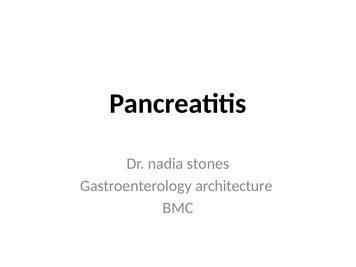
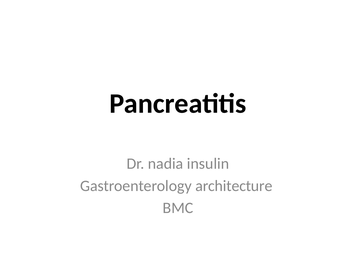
stones: stones -> insulin
